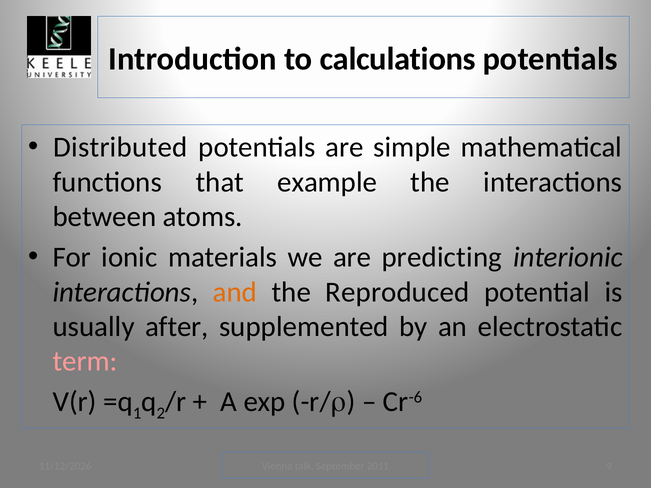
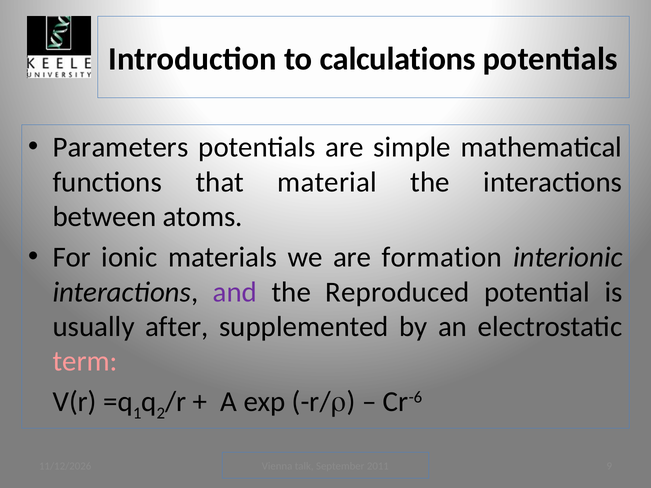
Distributed: Distributed -> Parameters
example: example -> material
predicting: predicting -> formation
and colour: orange -> purple
